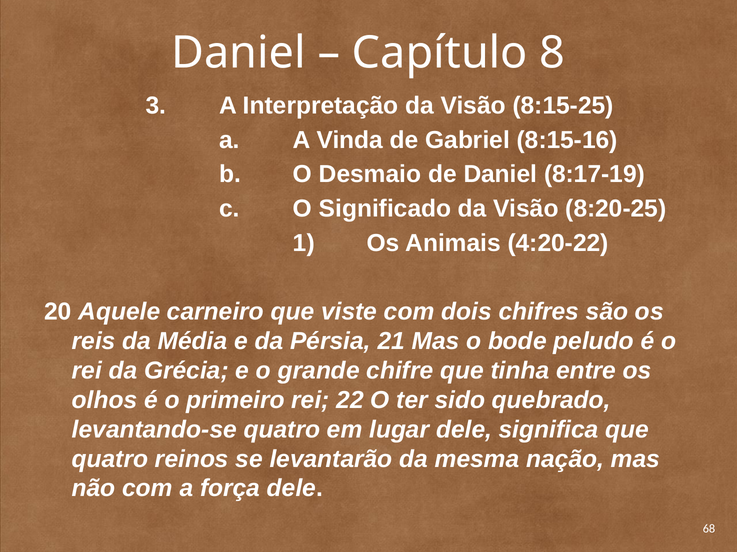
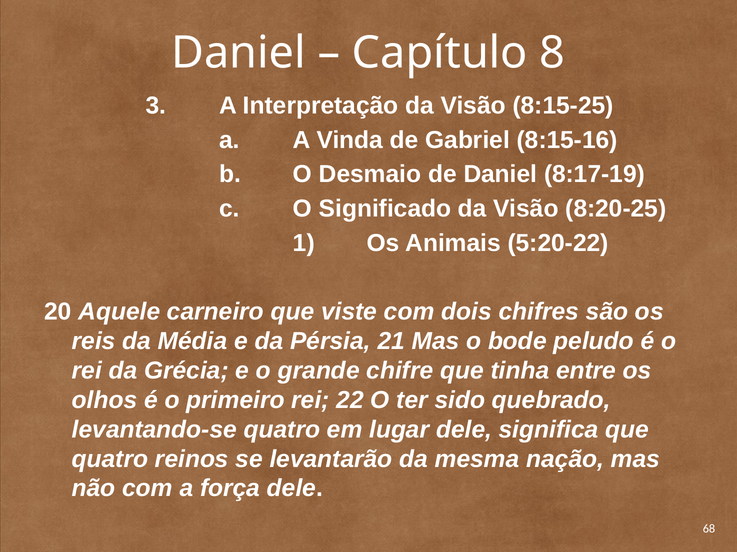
4:20-22: 4:20-22 -> 5:20-22
